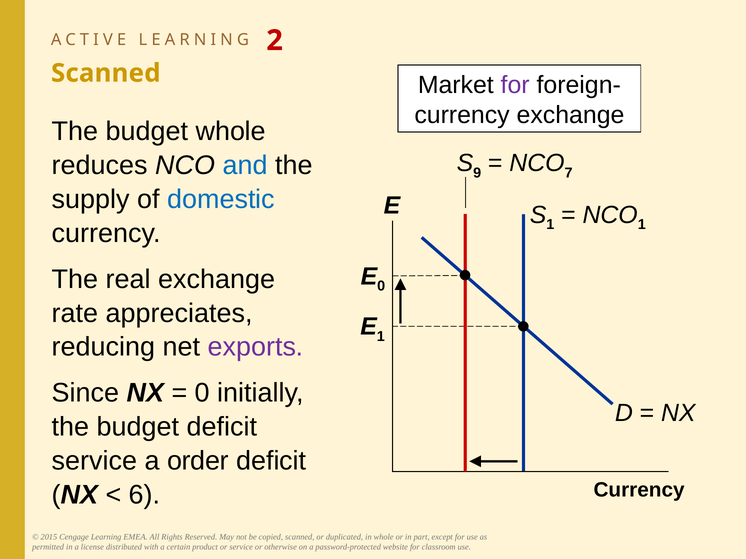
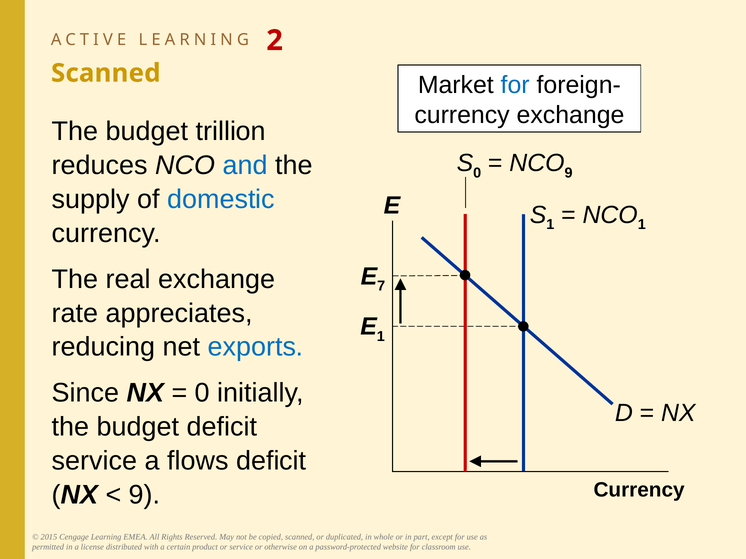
for at (515, 85) colour: purple -> blue
budget whole: whole -> trillion
9 at (477, 173): 9 -> 0
NCO 7: 7 -> 9
E 0: 0 -> 7
exports colour: purple -> blue
order: order -> flows
6 at (145, 495): 6 -> 9
